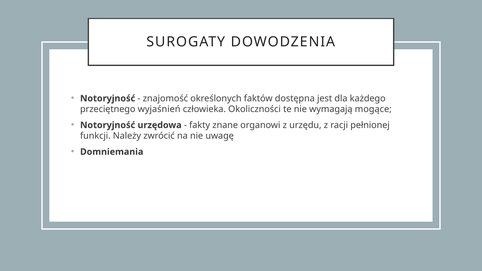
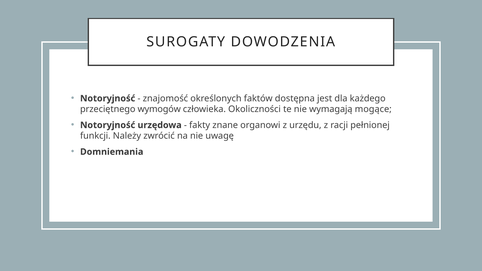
wyjaśnień: wyjaśnień -> wymogów
